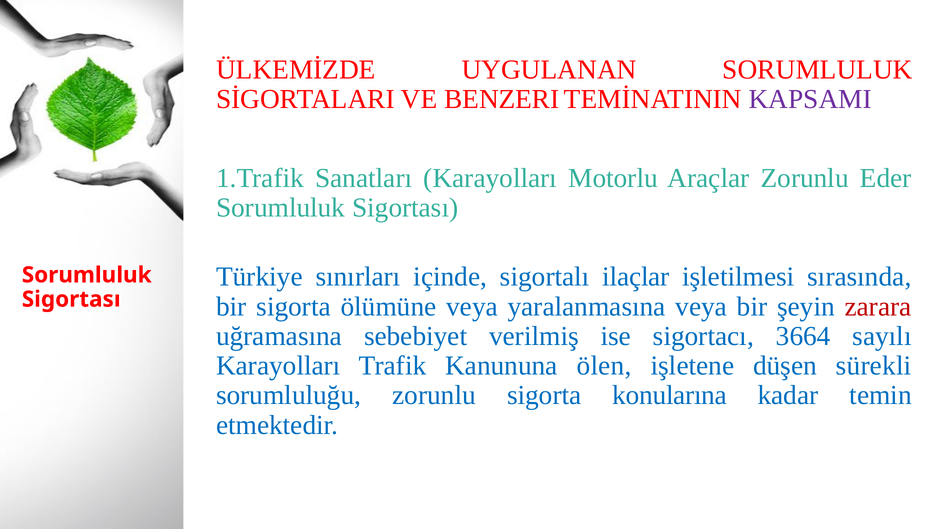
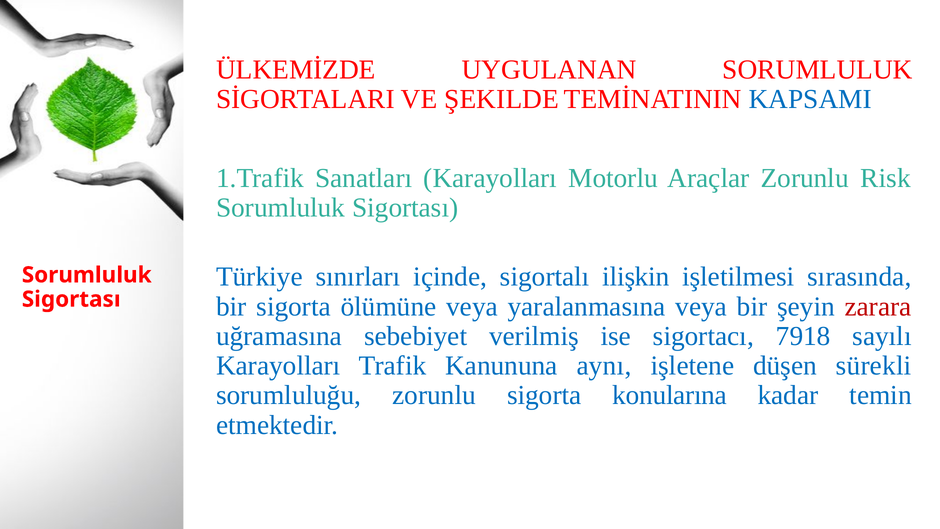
BENZERI: BENZERI -> ŞEKILDE
KAPSAMI colour: purple -> blue
Eder: Eder -> Risk
ilaçlar: ilaçlar -> ilişkin
3664: 3664 -> 7918
ölen: ölen -> aynı
